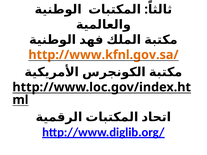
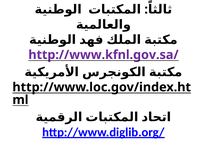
http://www.kfnl.gov.sa/ colour: orange -> purple
